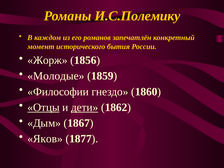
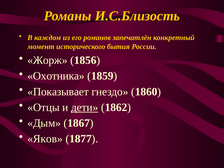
И.С.Полемику: И.С.Полемику -> И.С.Близость
Молодые: Молодые -> Охотника
Философии: Философии -> Показывает
Отцы underline: present -> none
